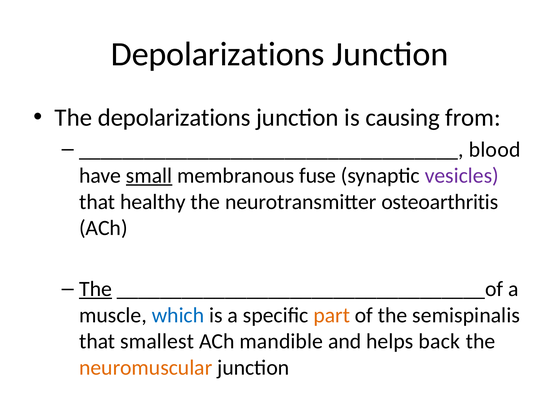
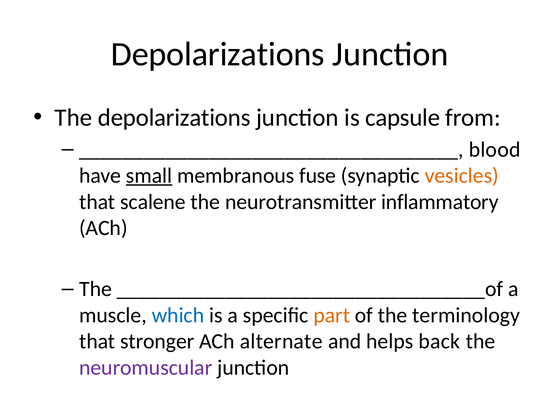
causing: causing -> capsule
vesicles colour: purple -> orange
healthy: healthy -> scalene
osteoarthritis: osteoarthritis -> inflammatory
The at (96, 289) underline: present -> none
semispinalis: semispinalis -> terminology
smallest: smallest -> stronger
mandible: mandible -> alternate
neuromuscular colour: orange -> purple
